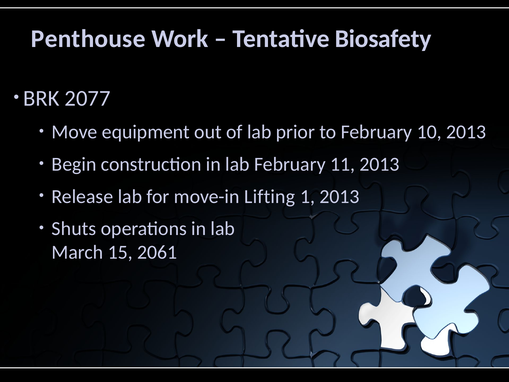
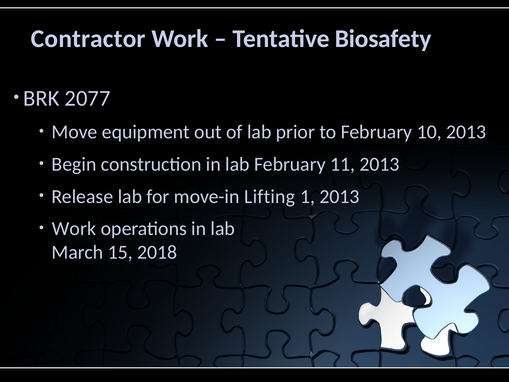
Penthouse: Penthouse -> Contractor
Shuts at (74, 229): Shuts -> Work
2061: 2061 -> 2018
